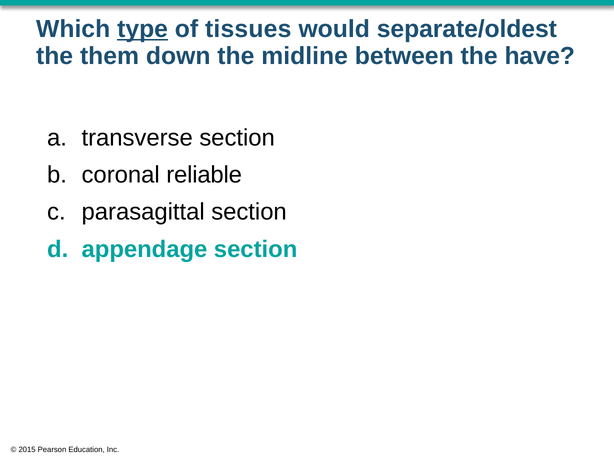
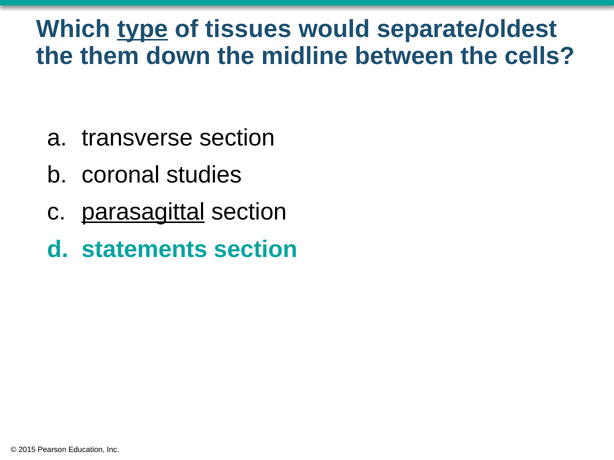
have: have -> cells
reliable: reliable -> studies
parasagittal underline: none -> present
appendage: appendage -> statements
